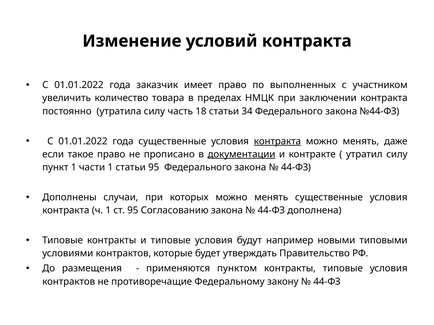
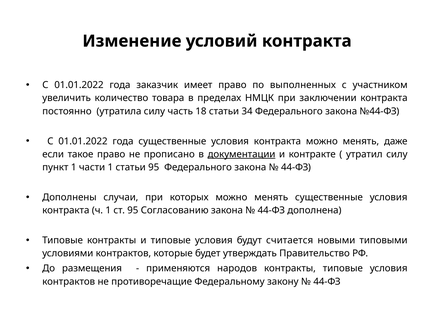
контракта at (277, 141) underline: present -> none
например: например -> считается
пунктом: пунктом -> народов
